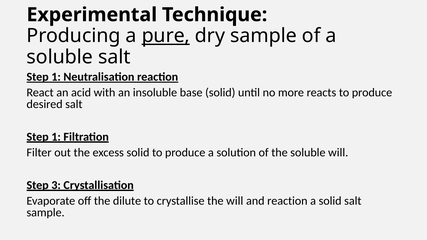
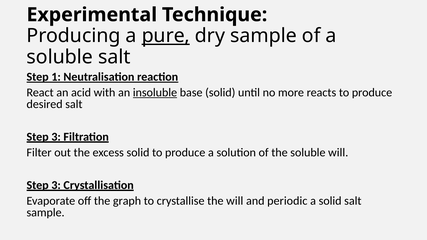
insoluble underline: none -> present
1 at (56, 137): 1 -> 3
dilute: dilute -> graph
and reaction: reaction -> periodic
